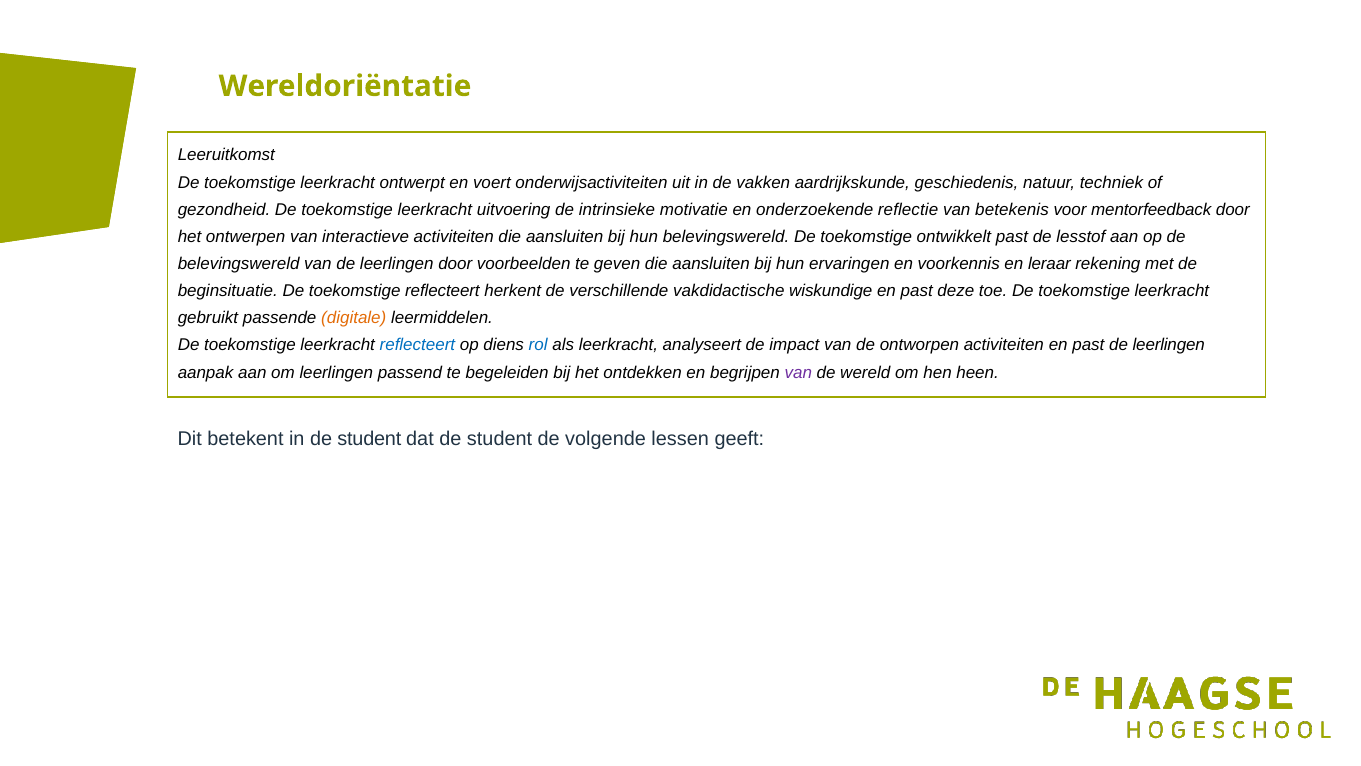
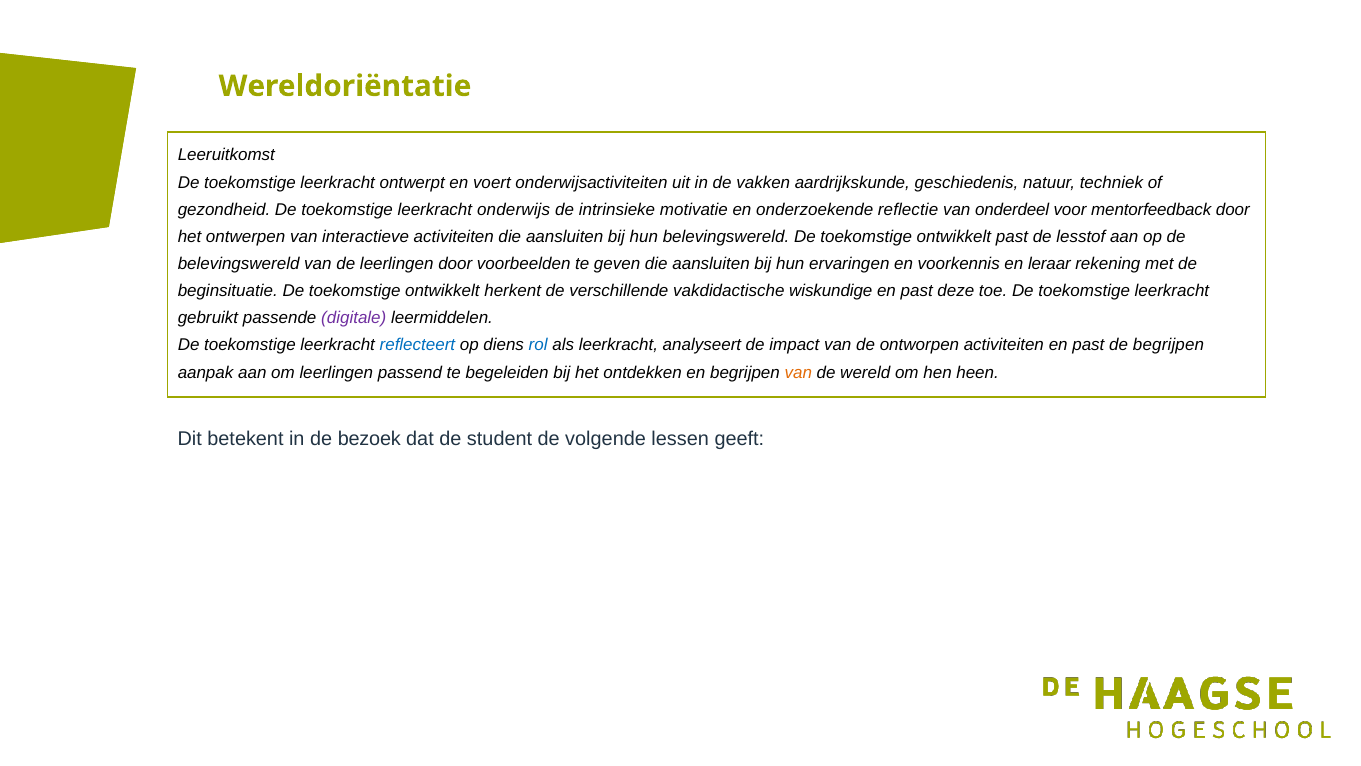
uitvoering: uitvoering -> onderwijs
betekenis: betekenis -> onderdeel
beginsituatie De toekomstige reflecteert: reflecteert -> ontwikkelt
digitale colour: orange -> purple
past de leerlingen: leerlingen -> begrijpen
van at (798, 372) colour: purple -> orange
in de student: student -> bezoek
